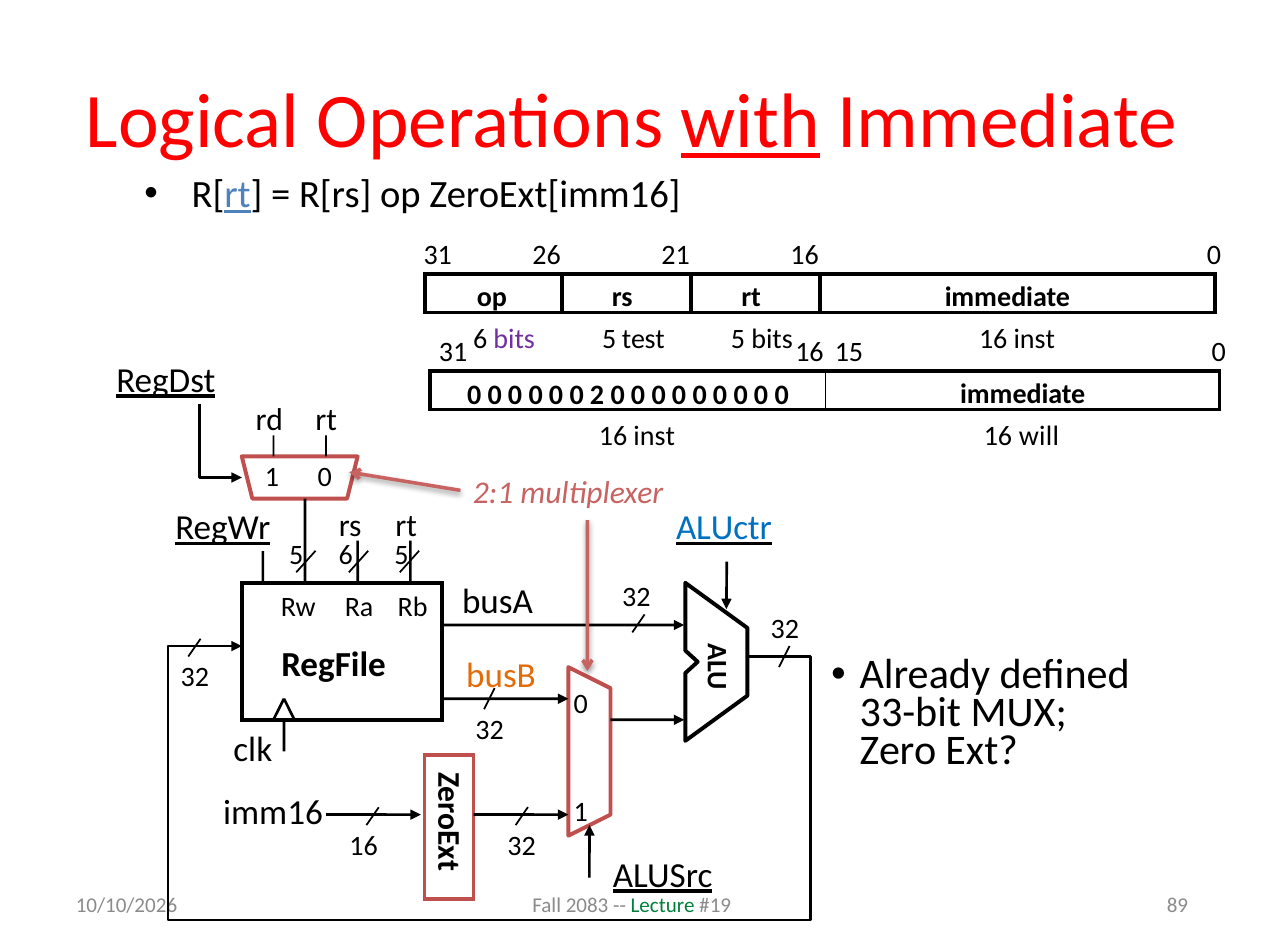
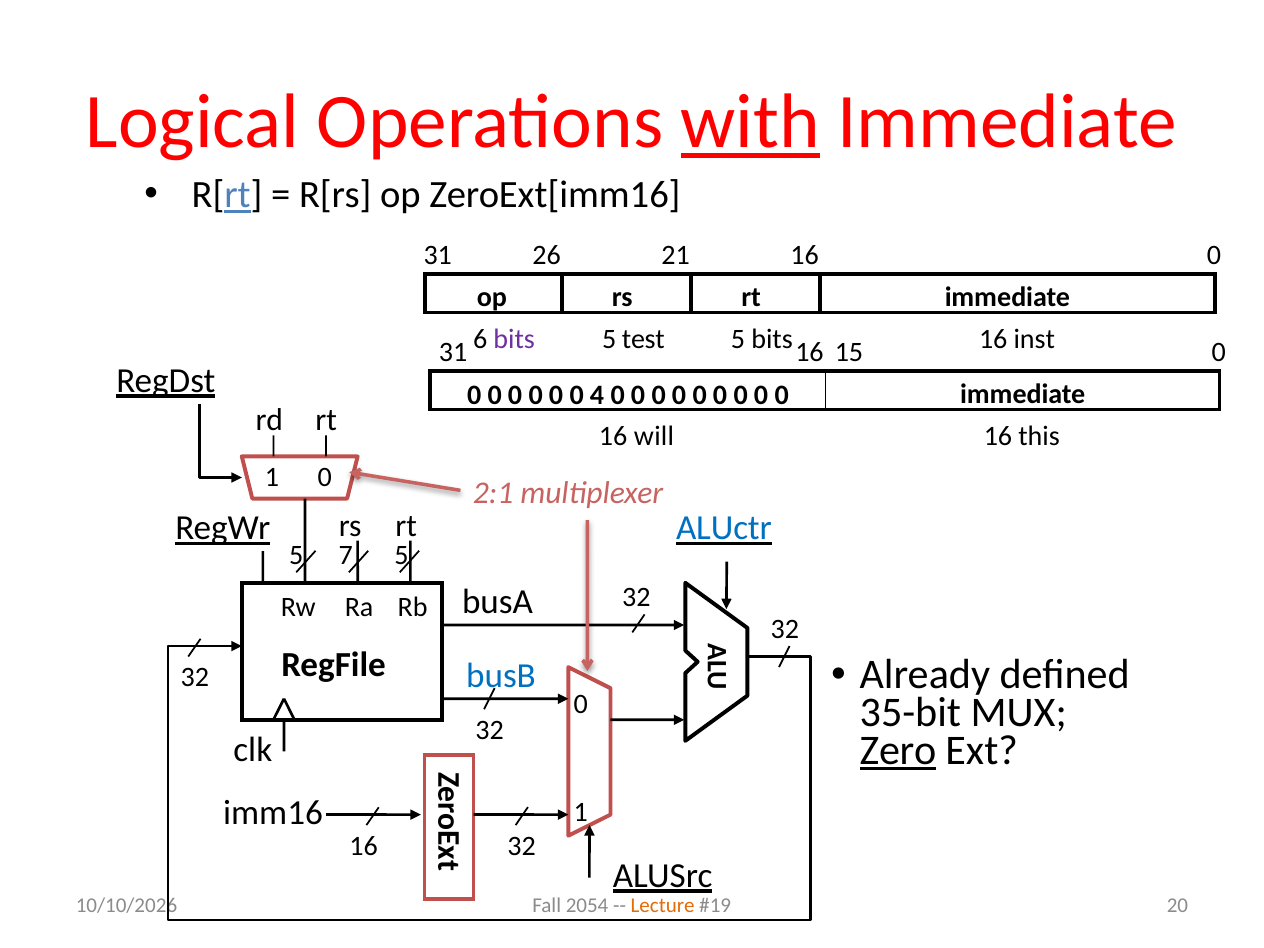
2: 2 -> 4
inst at (654, 436): inst -> will
will: will -> this
5 6: 6 -> 7
busB colour: orange -> blue
33-bit: 33-bit -> 35-bit
Zero underline: none -> present
2083: 2083 -> 2054
Lecture colour: green -> orange
89: 89 -> 20
